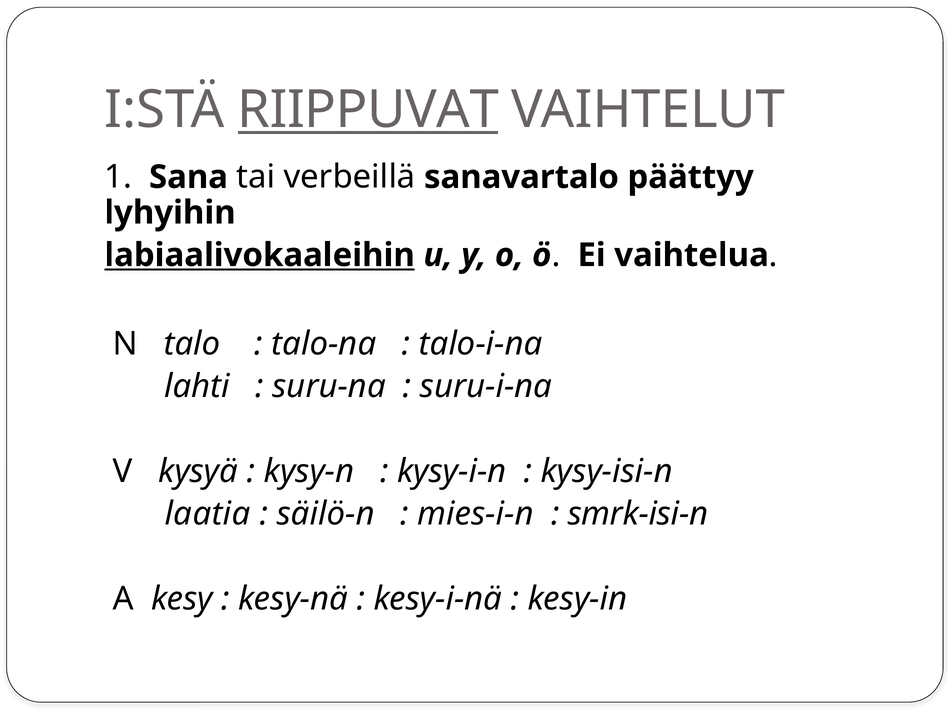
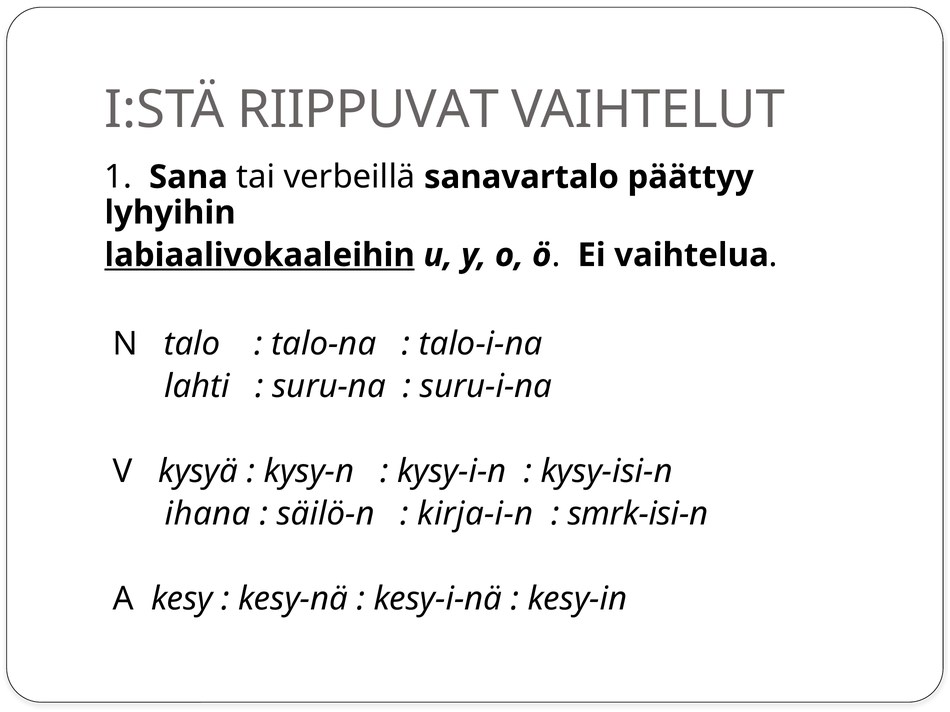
RIIPPUVAT underline: present -> none
laatia: laatia -> ihana
mies-i-n: mies-i-n -> kirja-i-n
